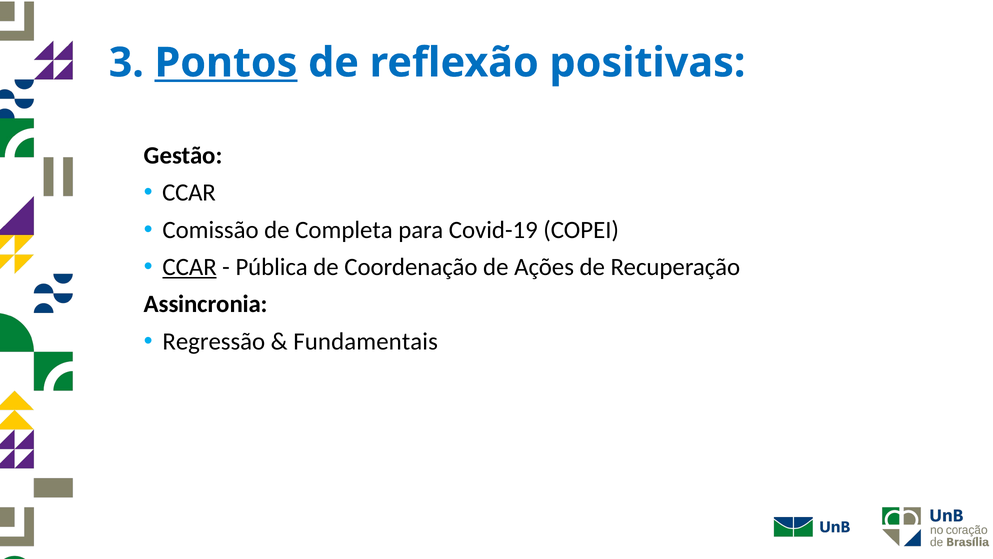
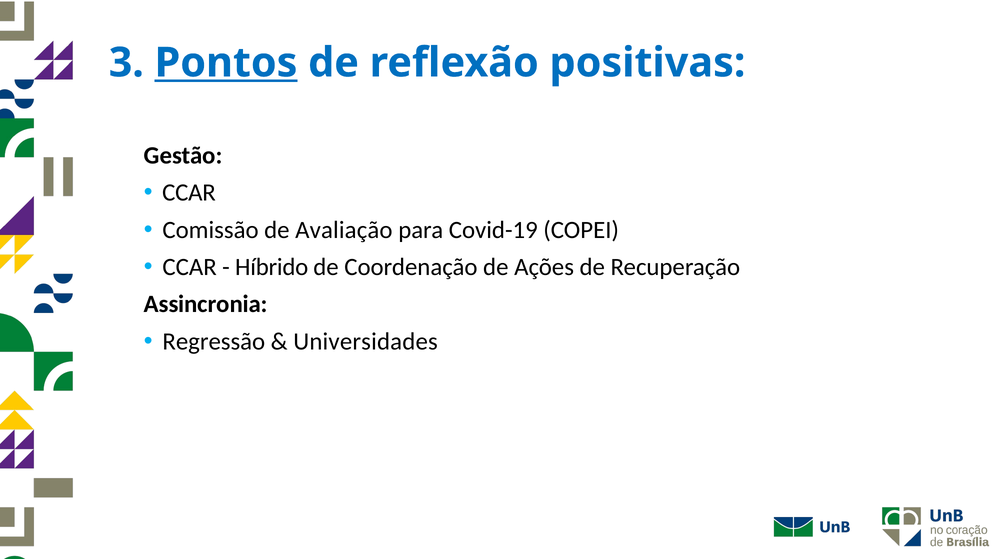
Completa: Completa -> Avaliação
CCAR at (190, 267) underline: present -> none
Pública: Pública -> Híbrido
Fundamentais: Fundamentais -> Universidades
